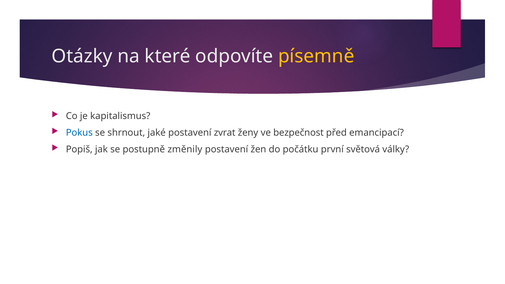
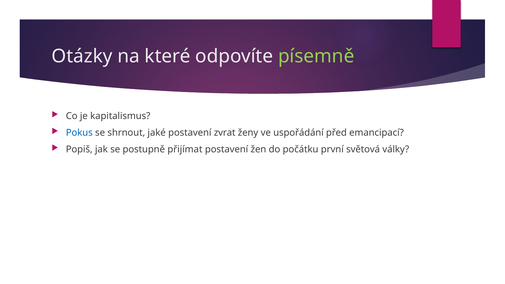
písemně colour: yellow -> light green
bezpečnost: bezpečnost -> uspořádání
změnily: změnily -> přijímat
